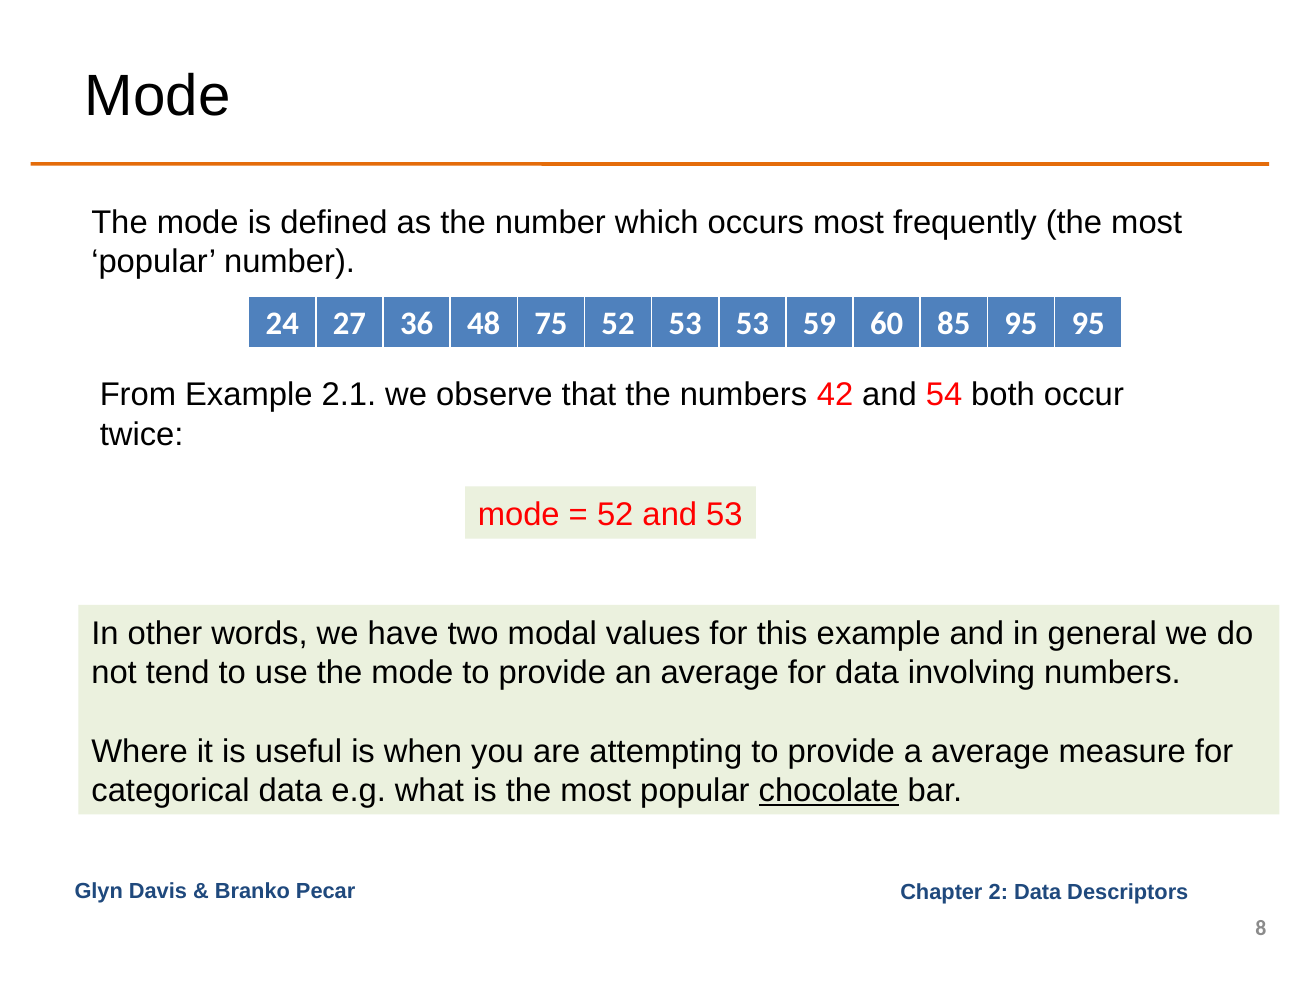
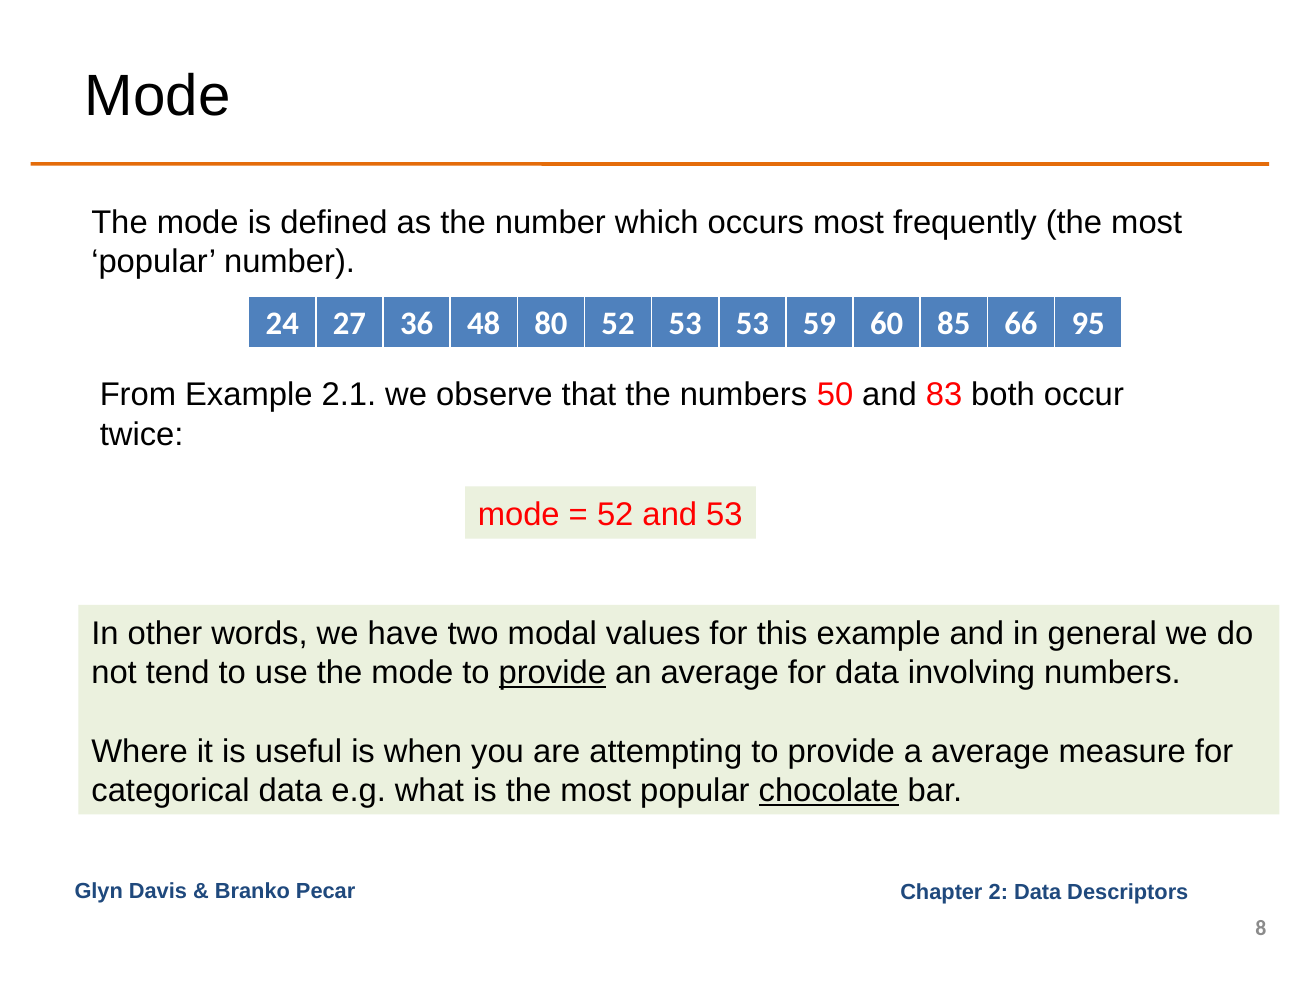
75: 75 -> 80
85 95: 95 -> 66
42: 42 -> 50
54: 54 -> 83
provide at (552, 672) underline: none -> present
